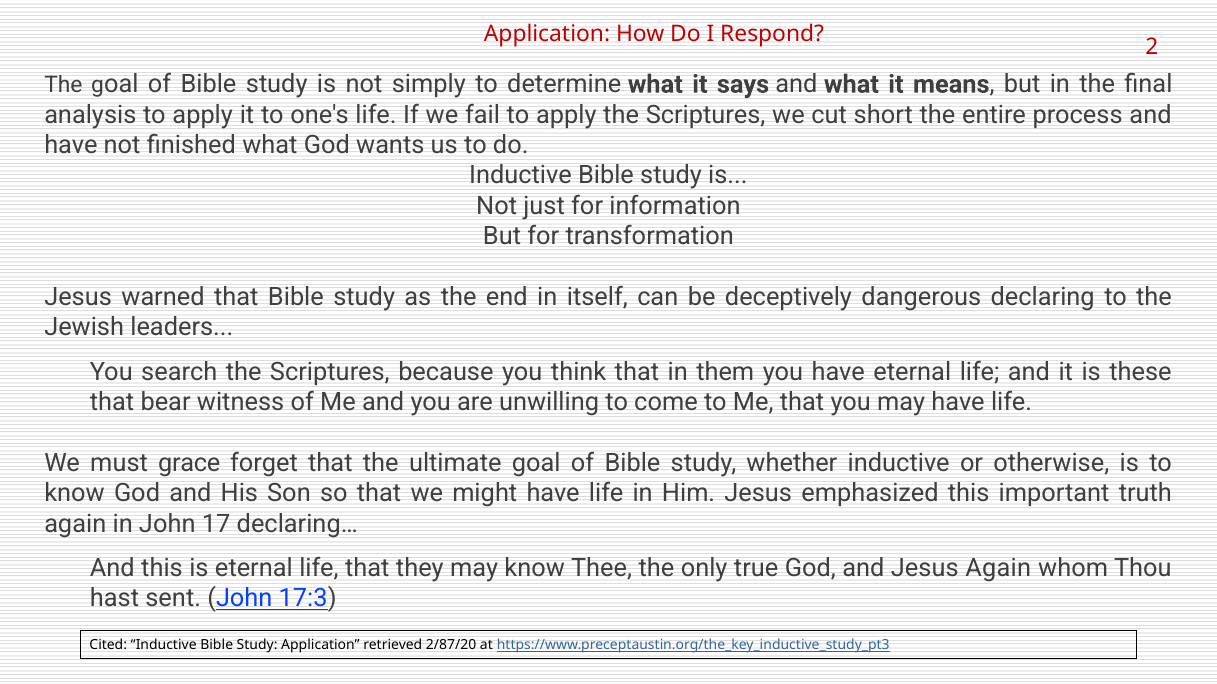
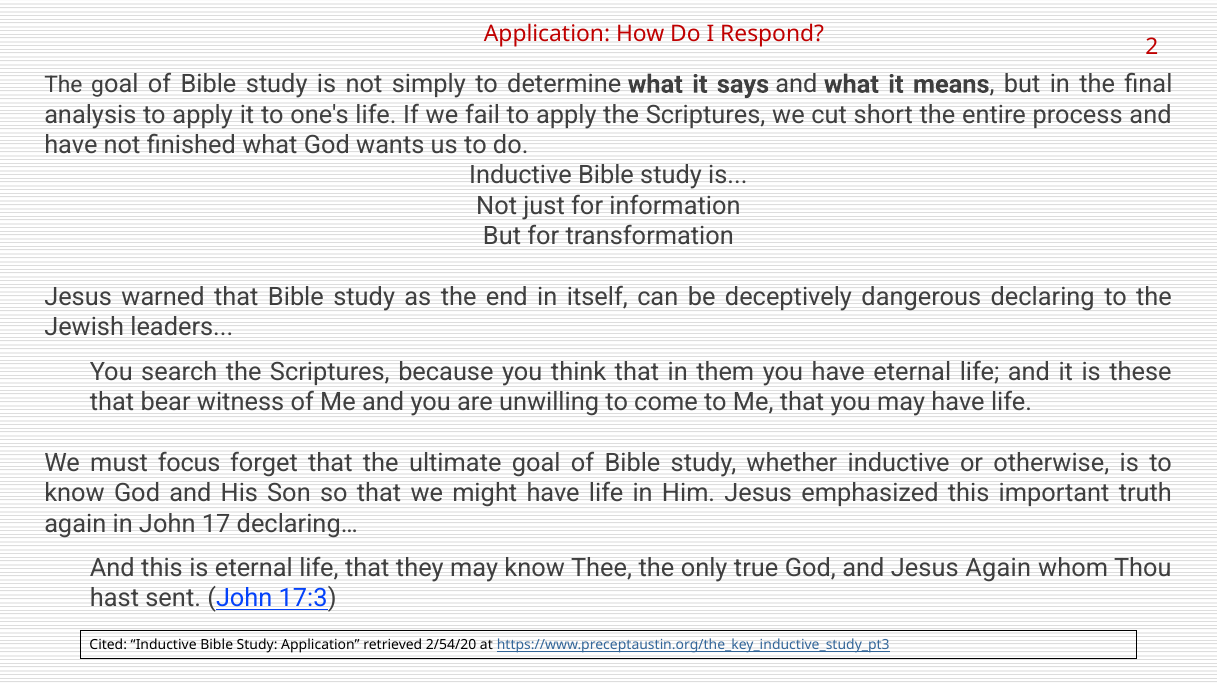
grace: grace -> focus
2/87/20: 2/87/20 -> 2/54/20
